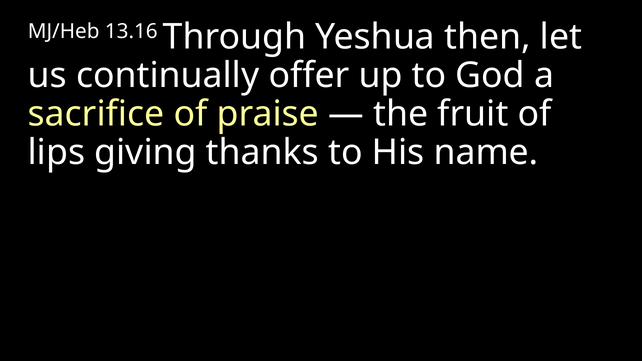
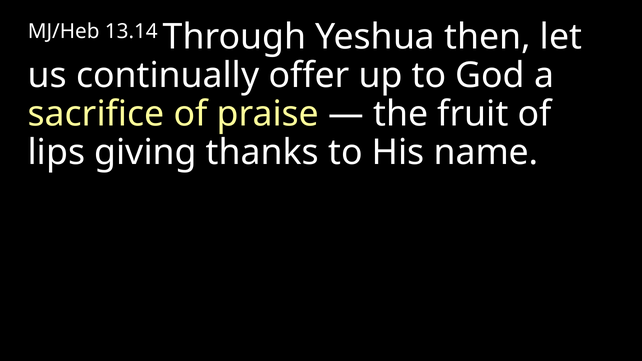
13.16: 13.16 -> 13.14
